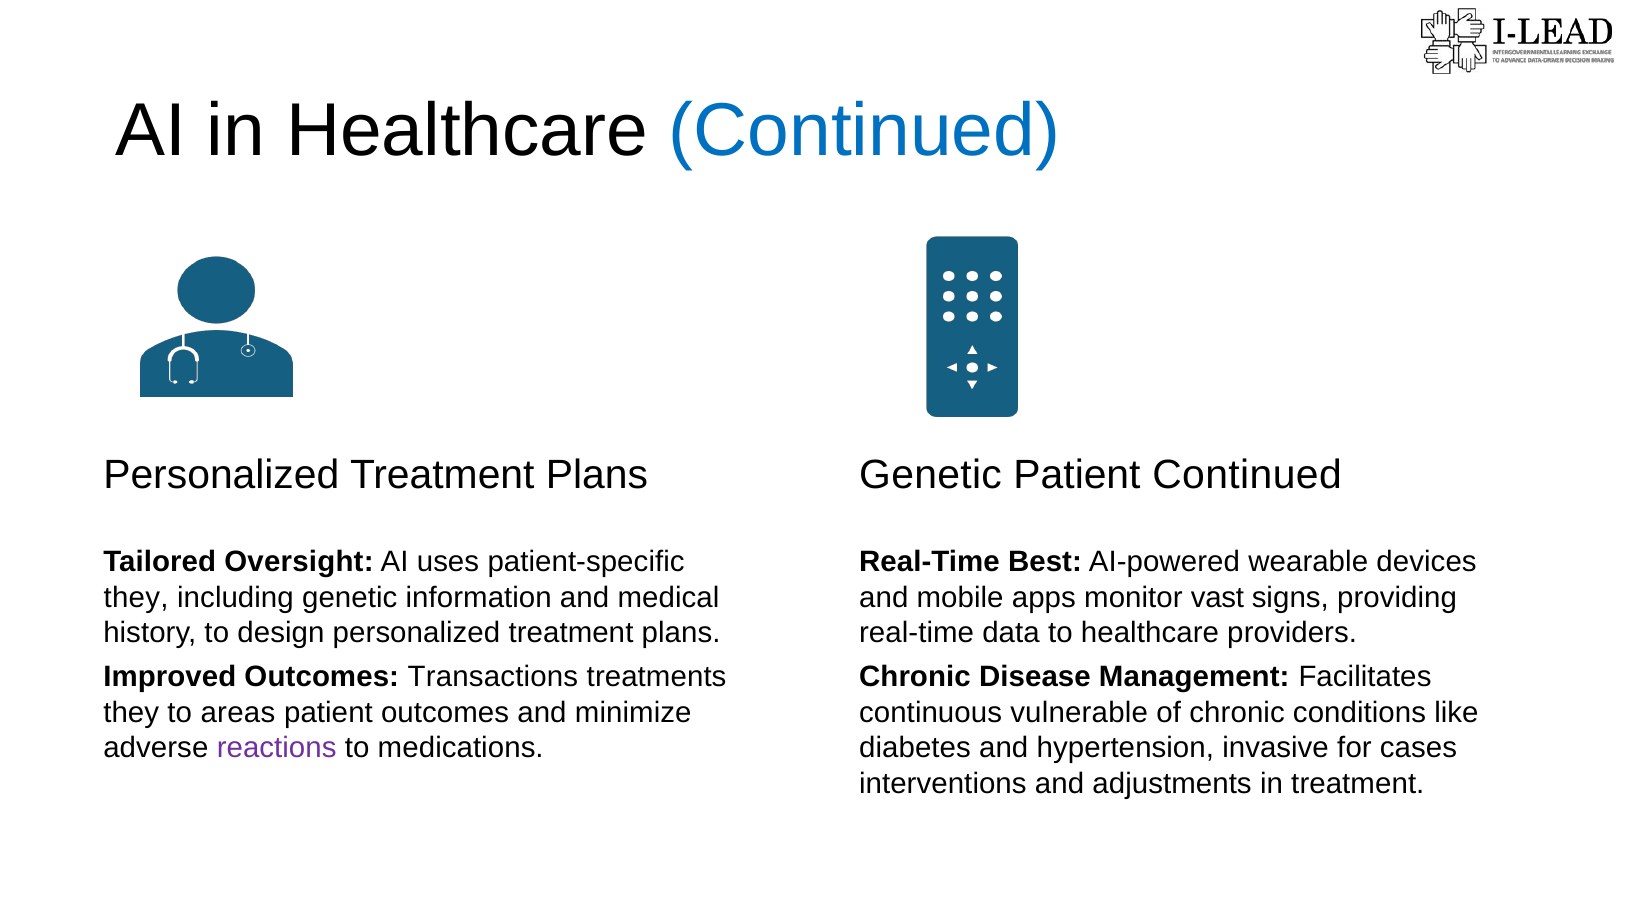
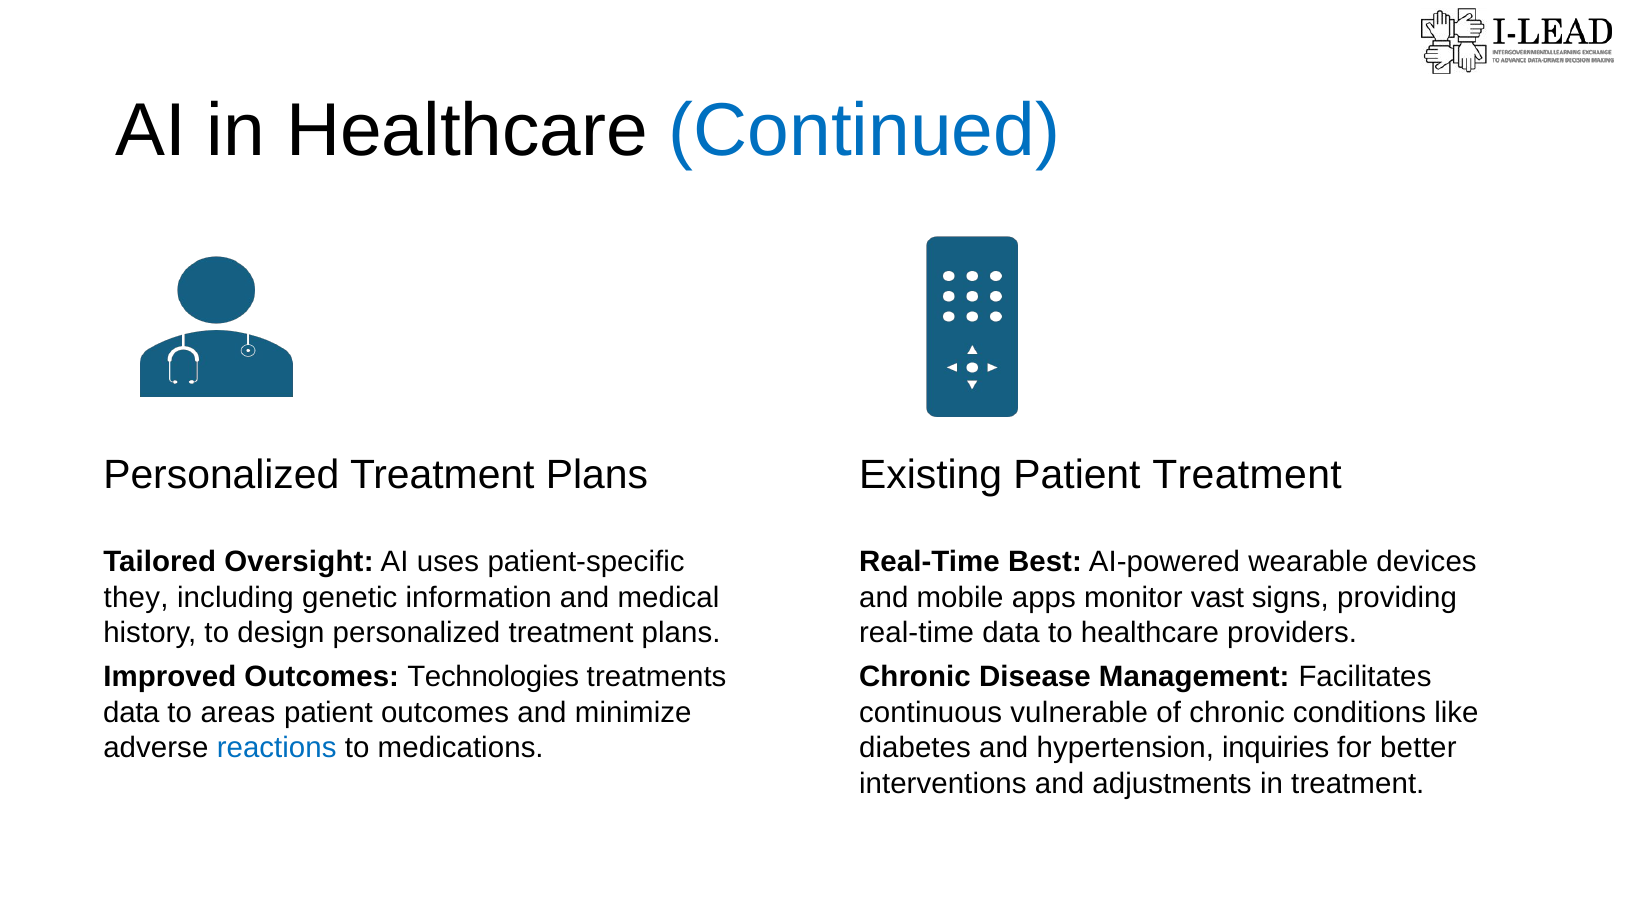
Genetic at (931, 475): Genetic -> Existing
Patient Continued: Continued -> Treatment
Transactions: Transactions -> Technologies
they at (131, 713): they -> data
reactions colour: purple -> blue
invasive: invasive -> inquiries
cases: cases -> better
